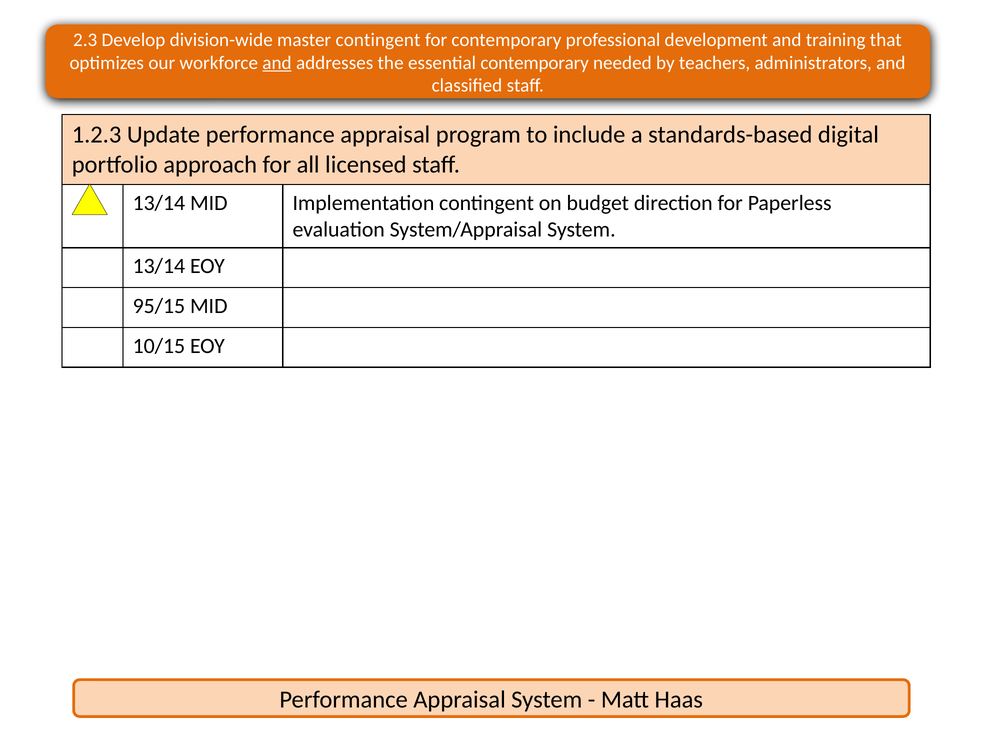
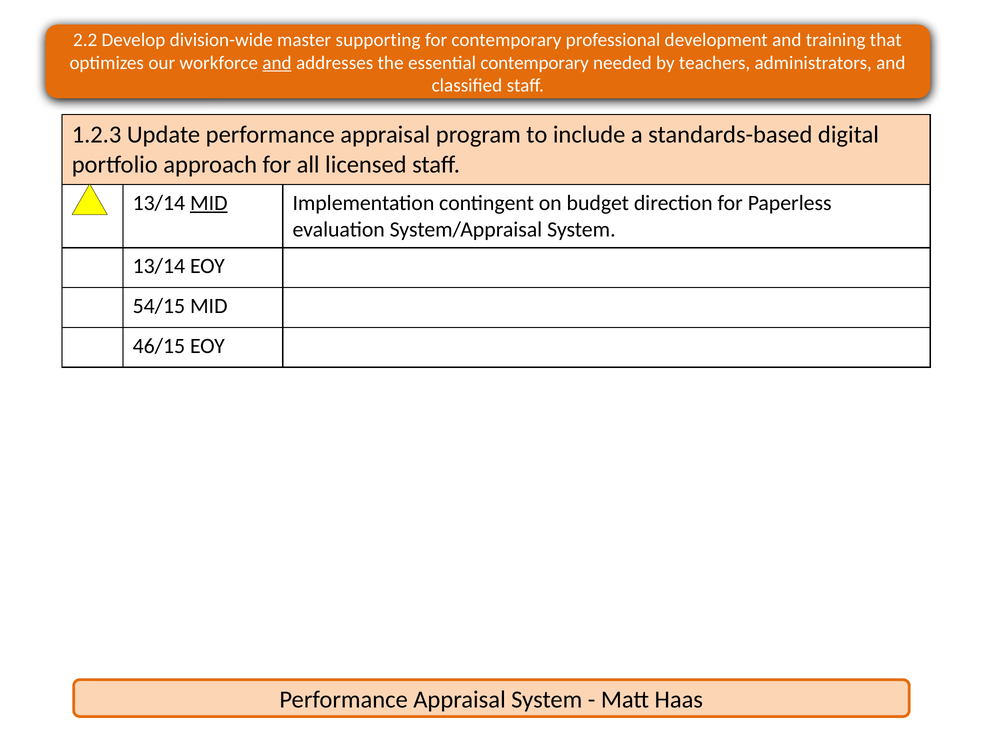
2.3: 2.3 -> 2.2
master contingent: contingent -> supporting
MID at (209, 203) underline: none -> present
95/15: 95/15 -> 54/15
10/15: 10/15 -> 46/15
